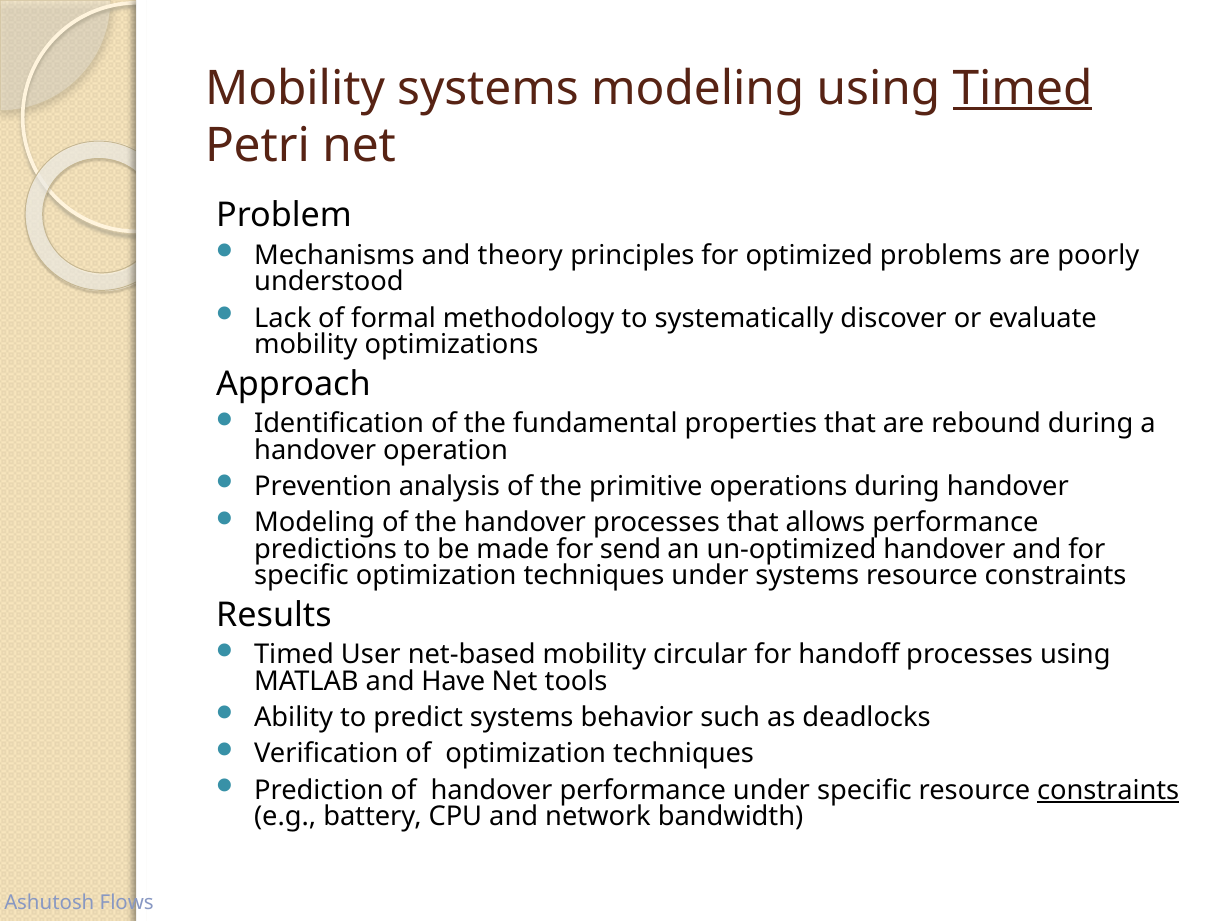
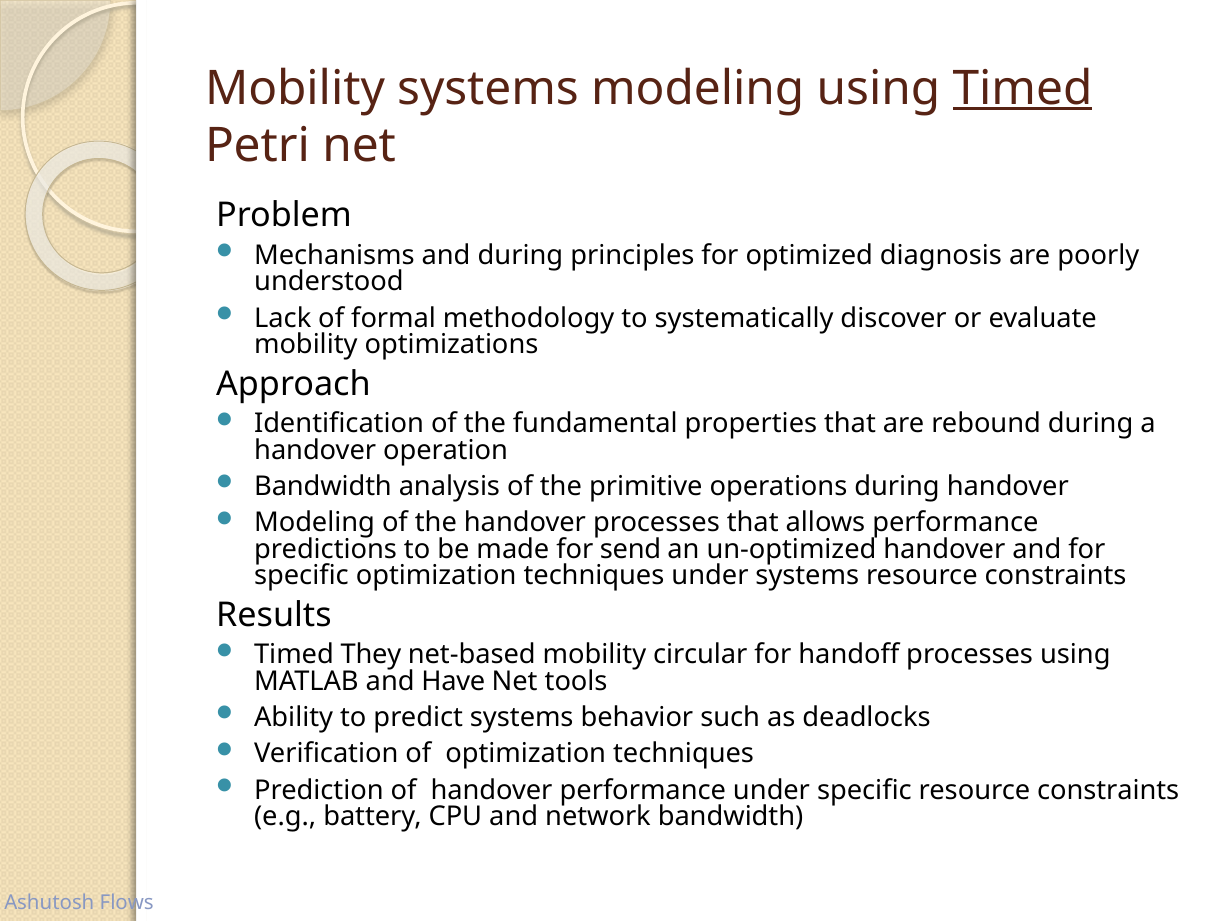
and theory: theory -> during
problems: problems -> diagnosis
Prevention at (323, 487): Prevention -> Bandwidth
User: User -> They
constraints at (1108, 791) underline: present -> none
